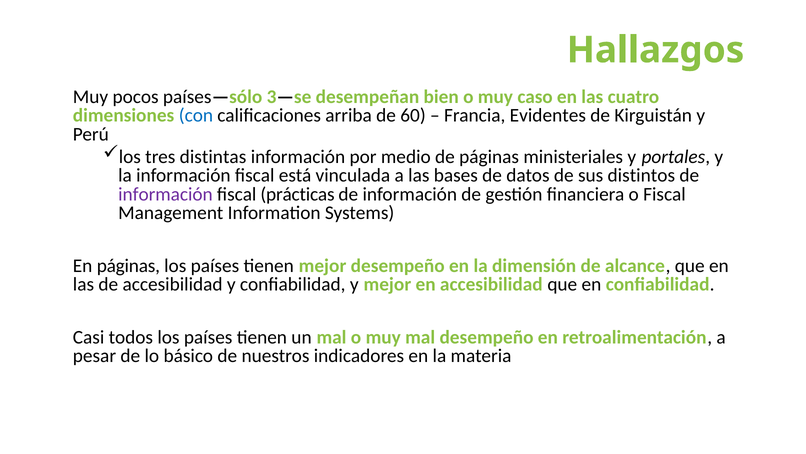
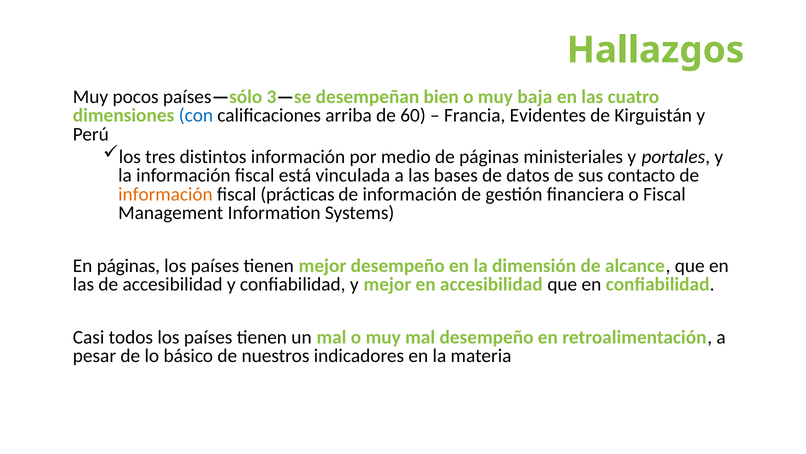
caso: caso -> baja
distintas: distintas -> distintos
distintos: distintos -> contacto
información at (165, 194) colour: purple -> orange
